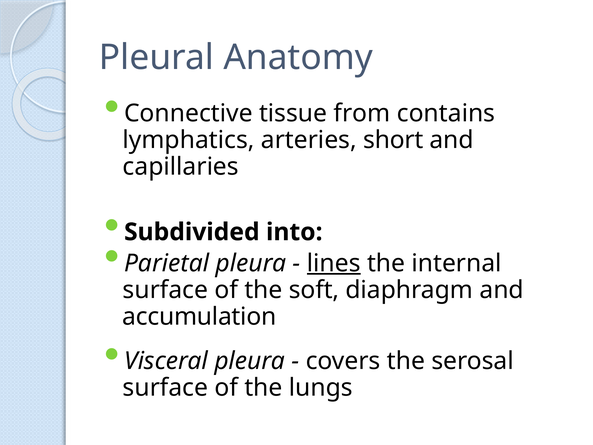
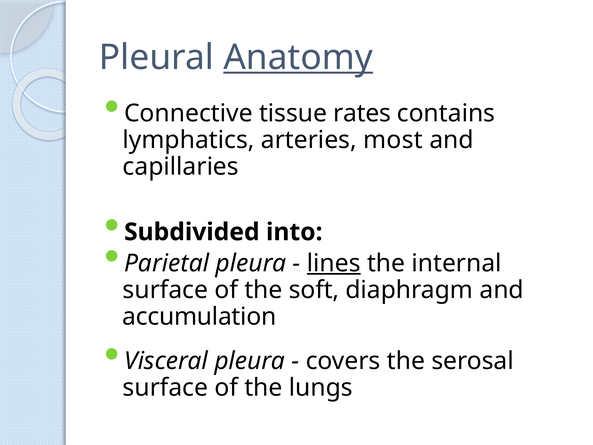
Anatomy underline: none -> present
from: from -> rates
short: short -> most
